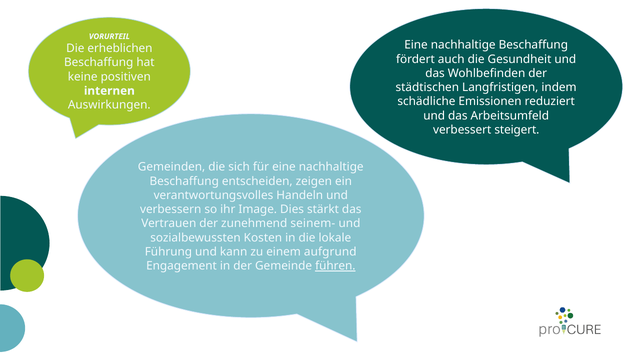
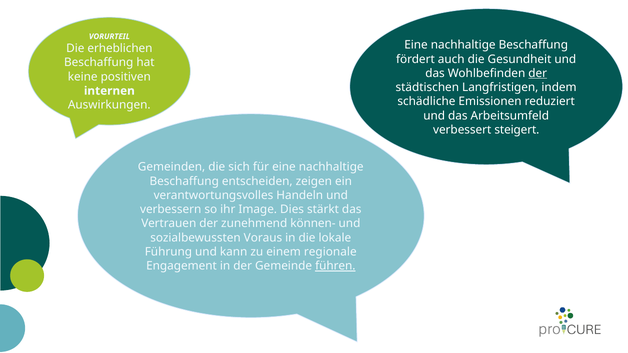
der at (538, 73) underline: none -> present
seinem-: seinem- -> können-
Kosten: Kosten -> Voraus
aufgrund: aufgrund -> regionale
